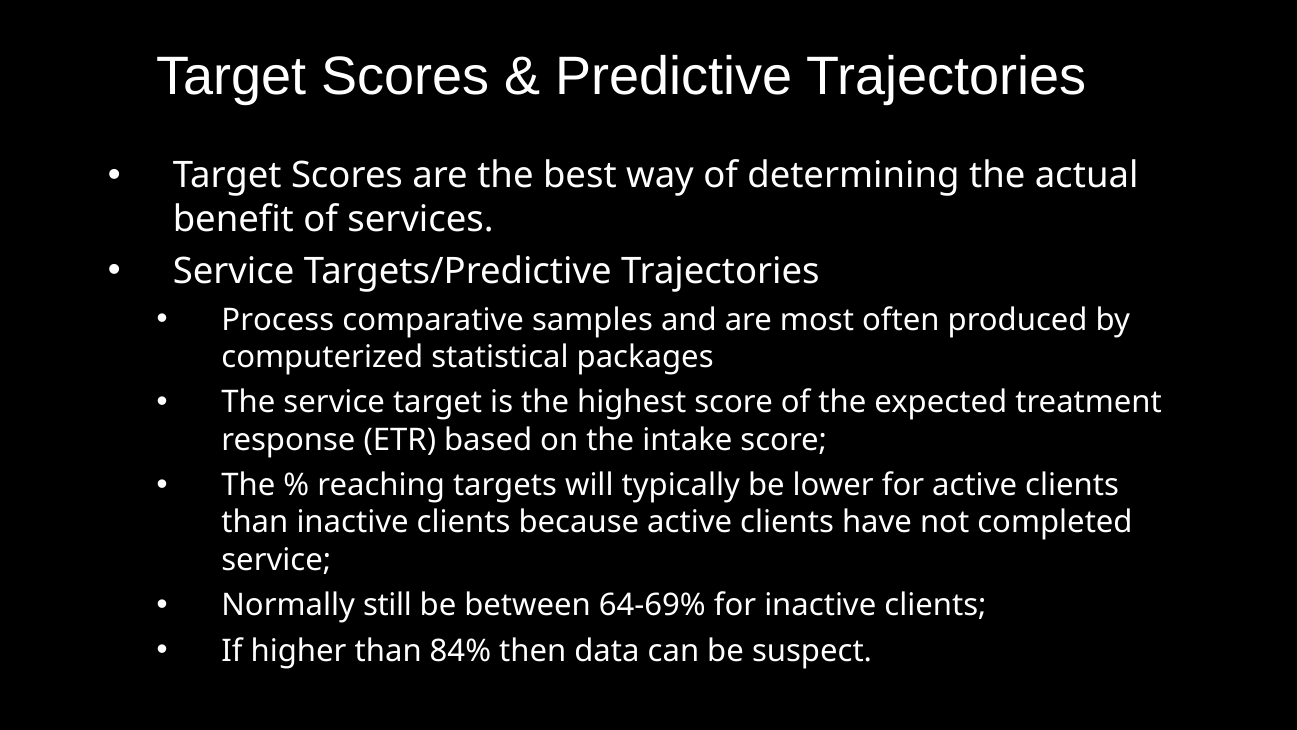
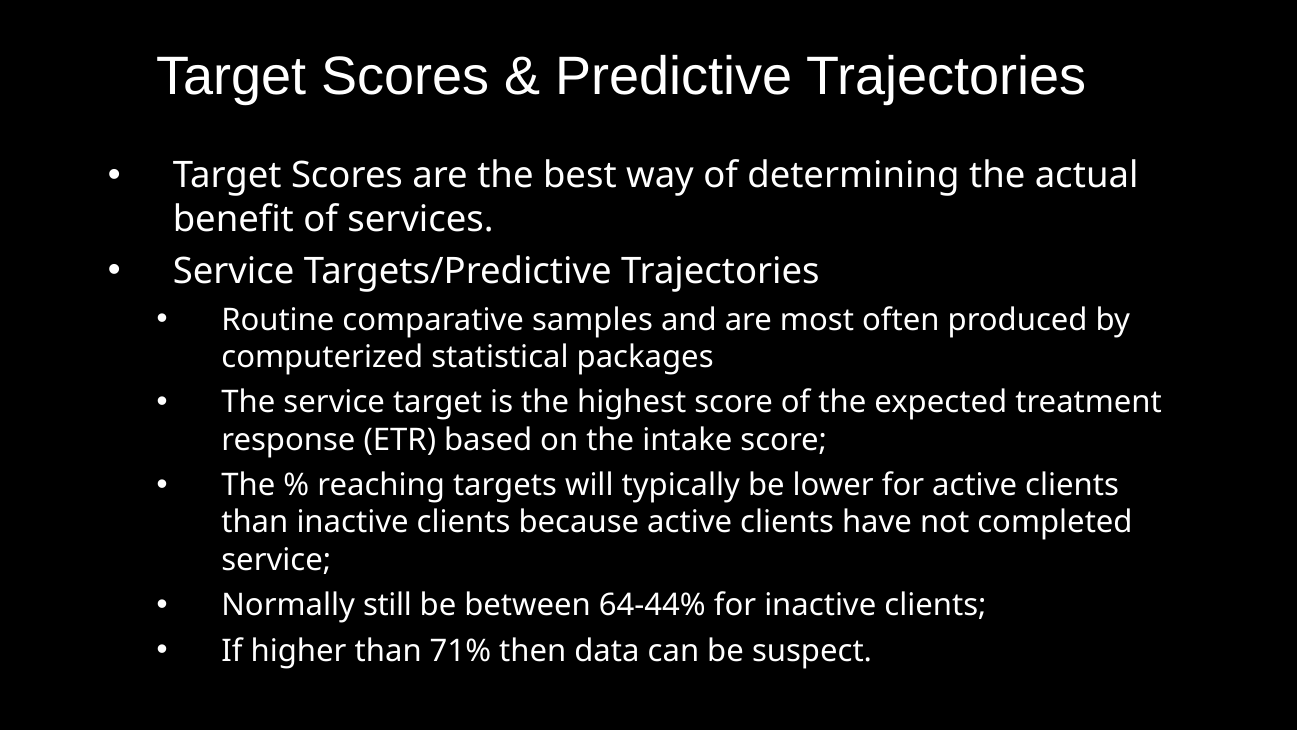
Process: Process -> Routine
64-69%: 64-69% -> 64-44%
84%: 84% -> 71%
